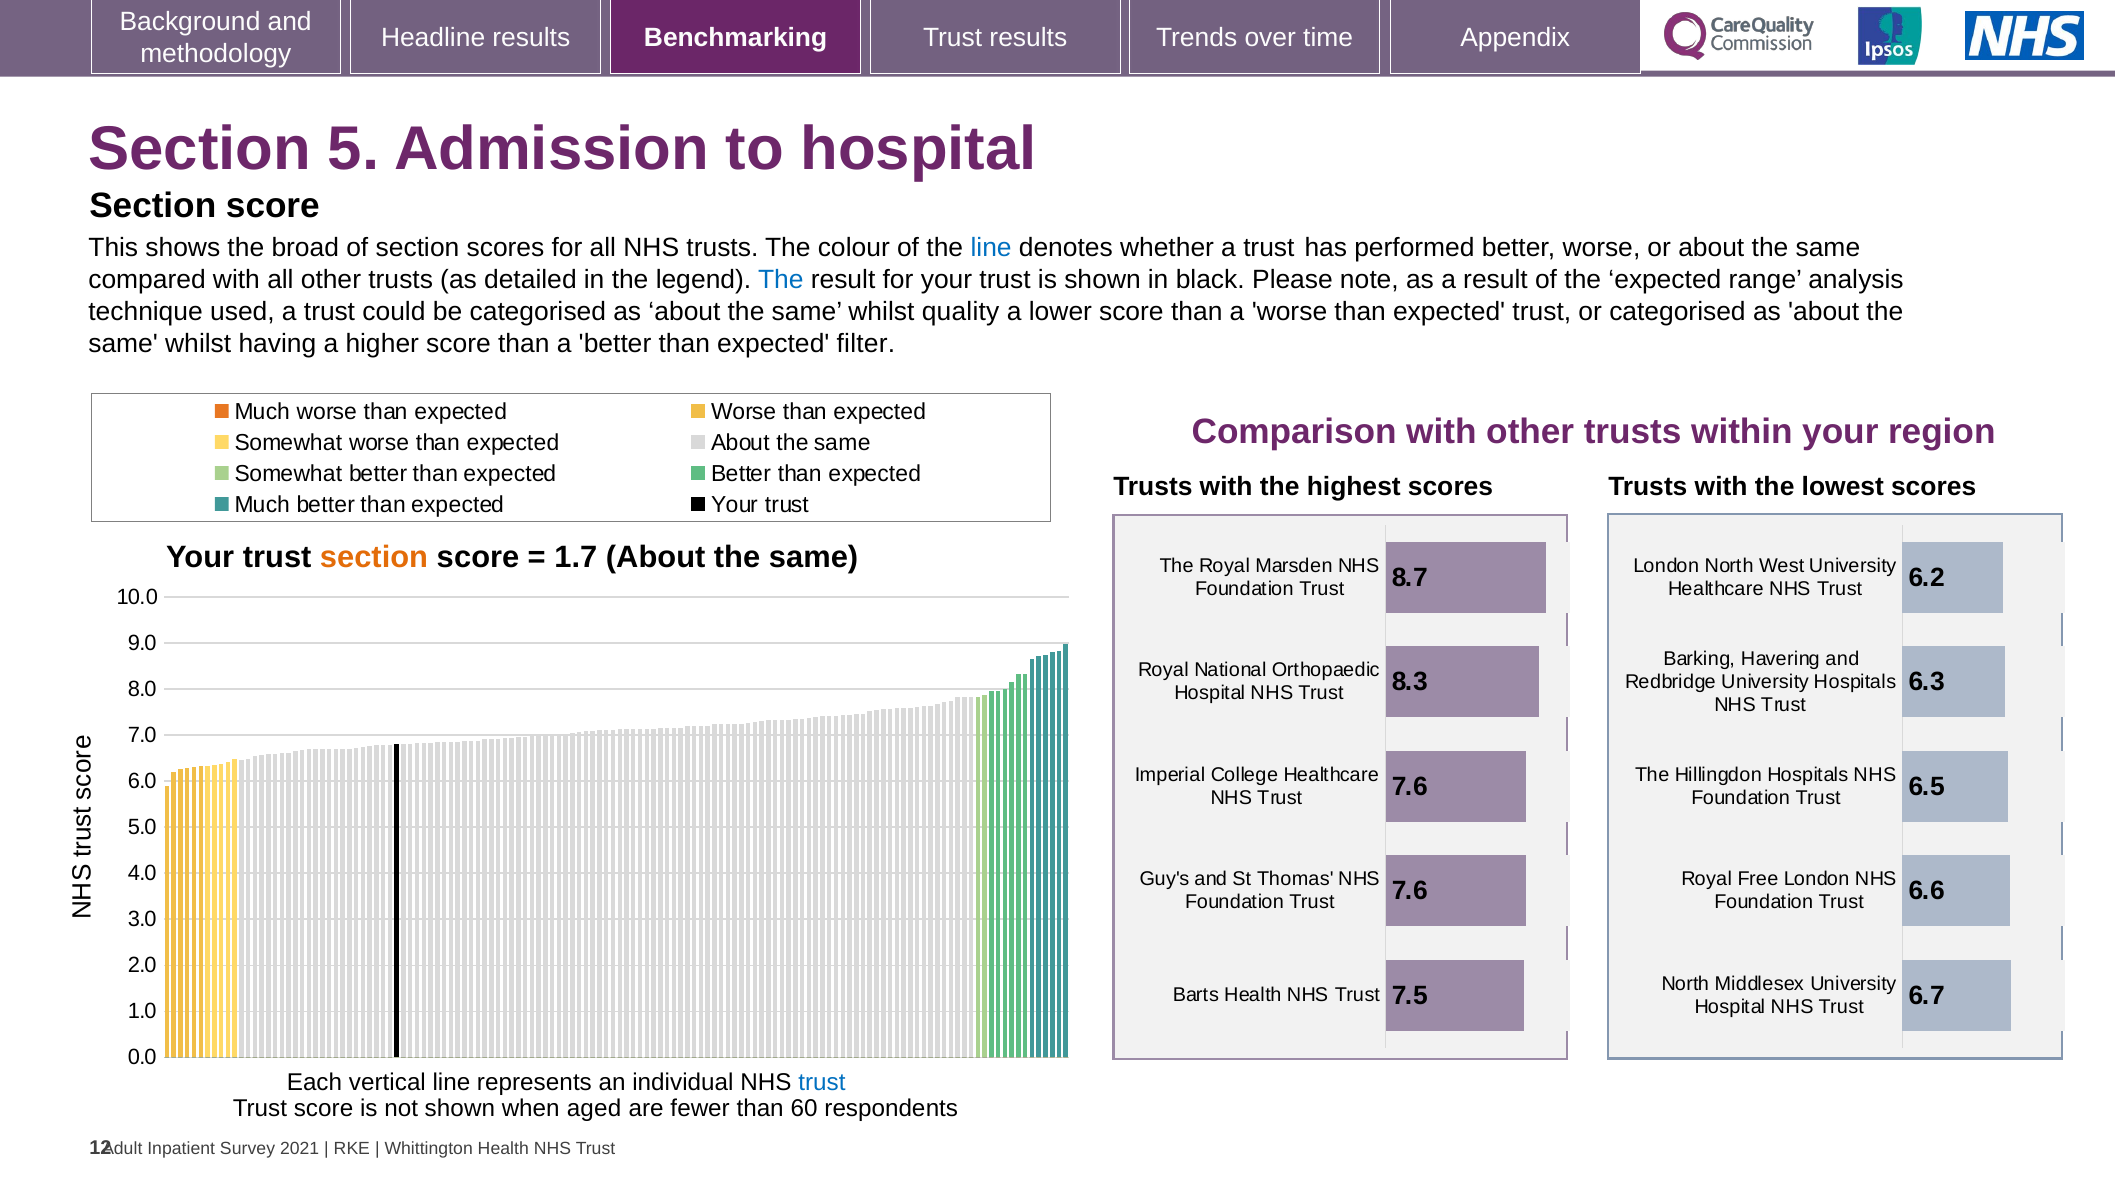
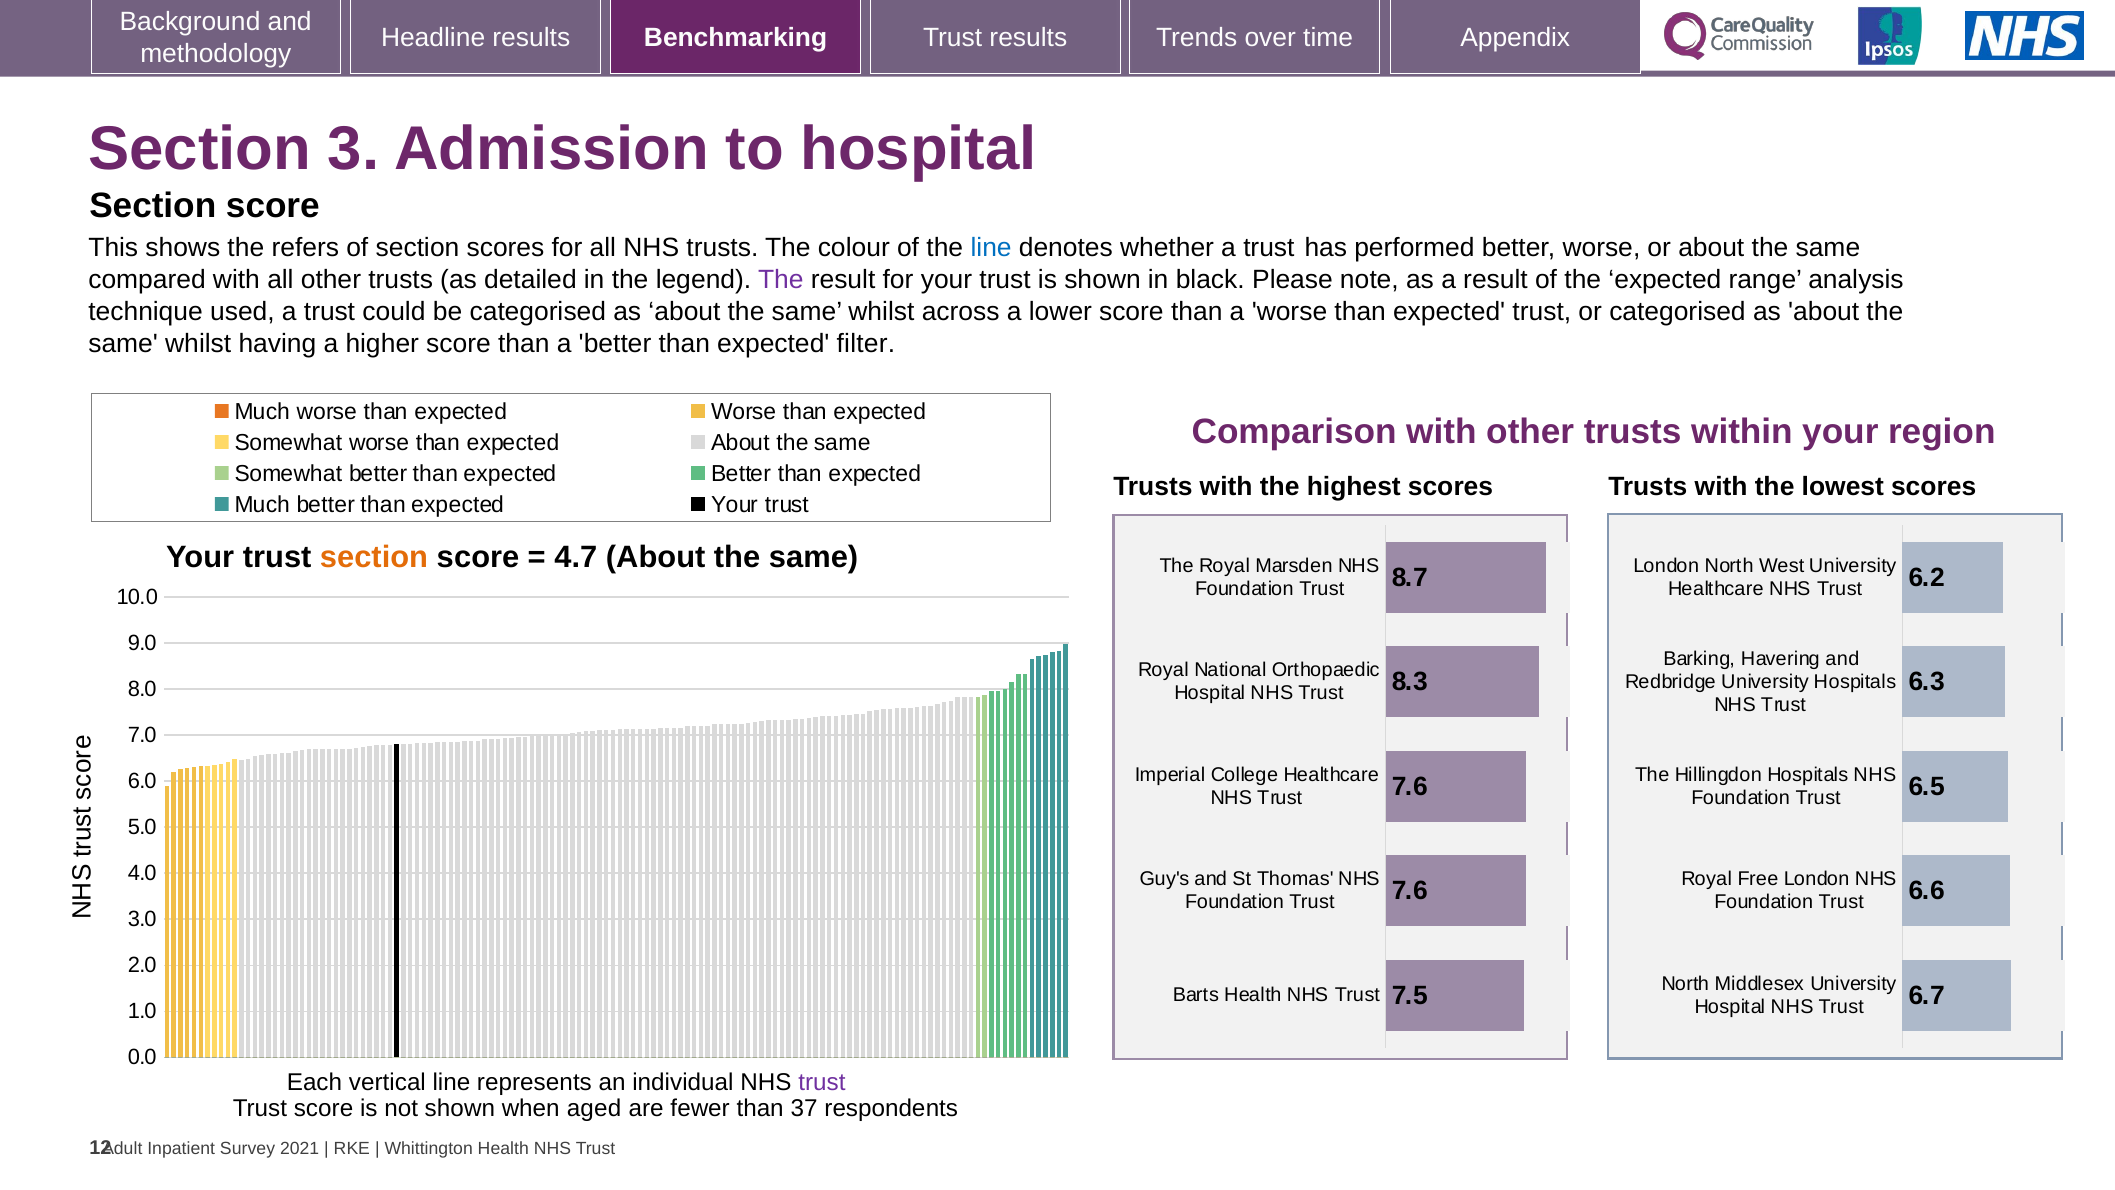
5: 5 -> 3
broad: broad -> refers
The at (781, 280) colour: blue -> purple
quality: quality -> across
1.7: 1.7 -> 4.7
trust at (822, 1082) colour: blue -> purple
60: 60 -> 37
